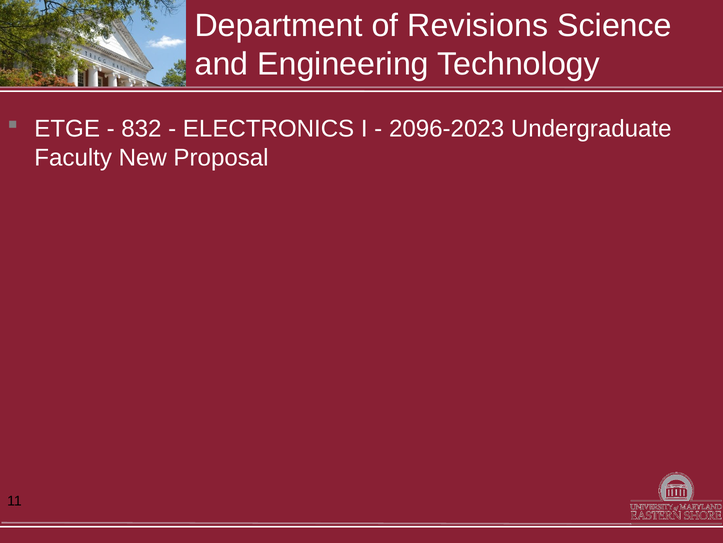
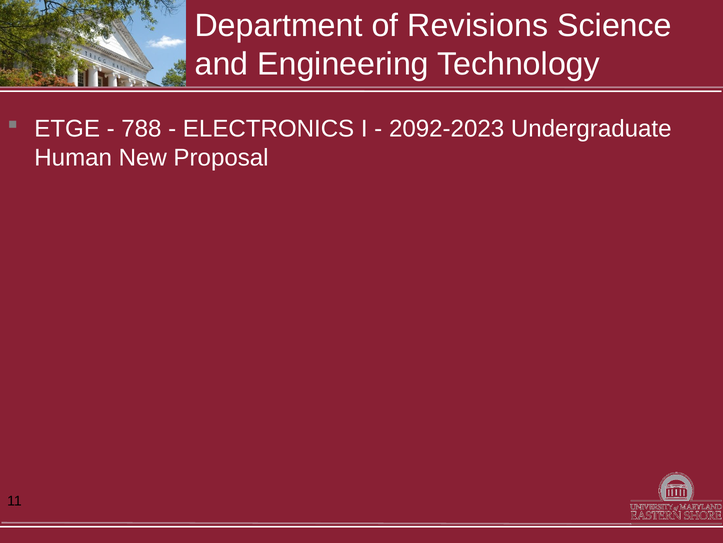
832: 832 -> 788
2096-2023: 2096-2023 -> 2092-2023
Faculty: Faculty -> Human
